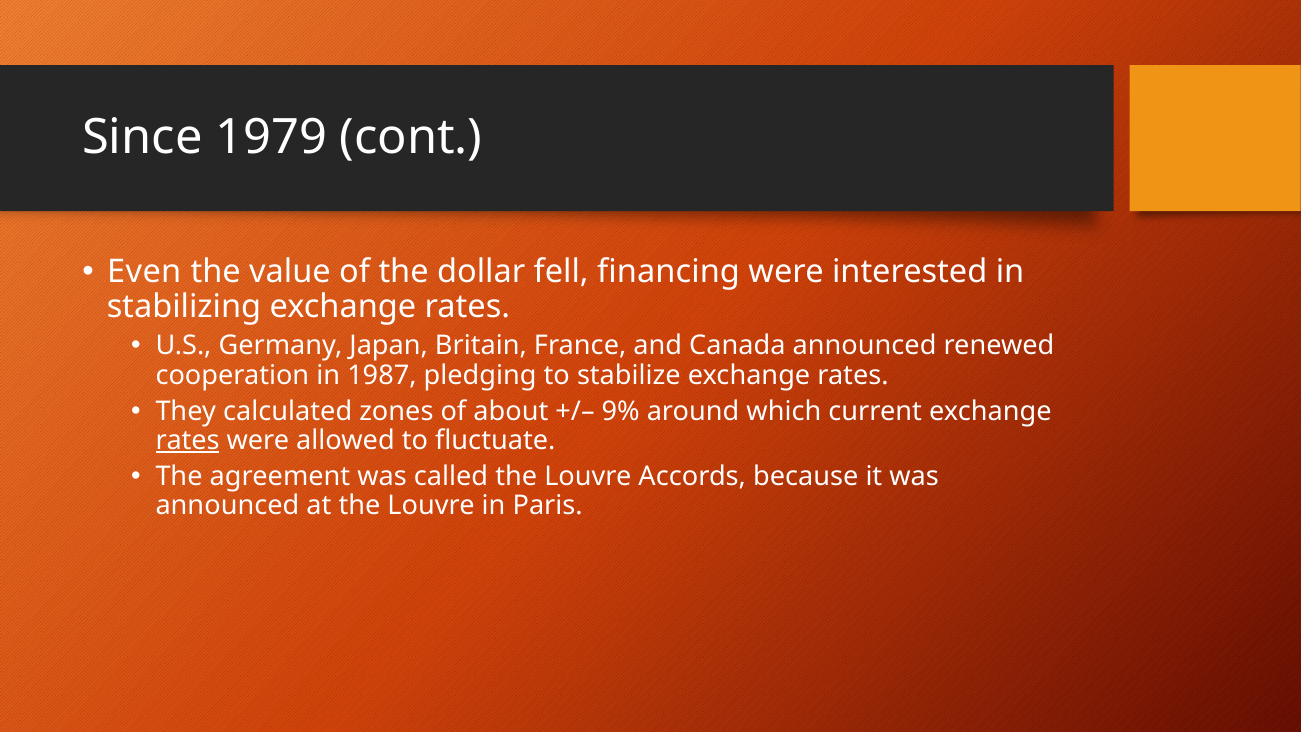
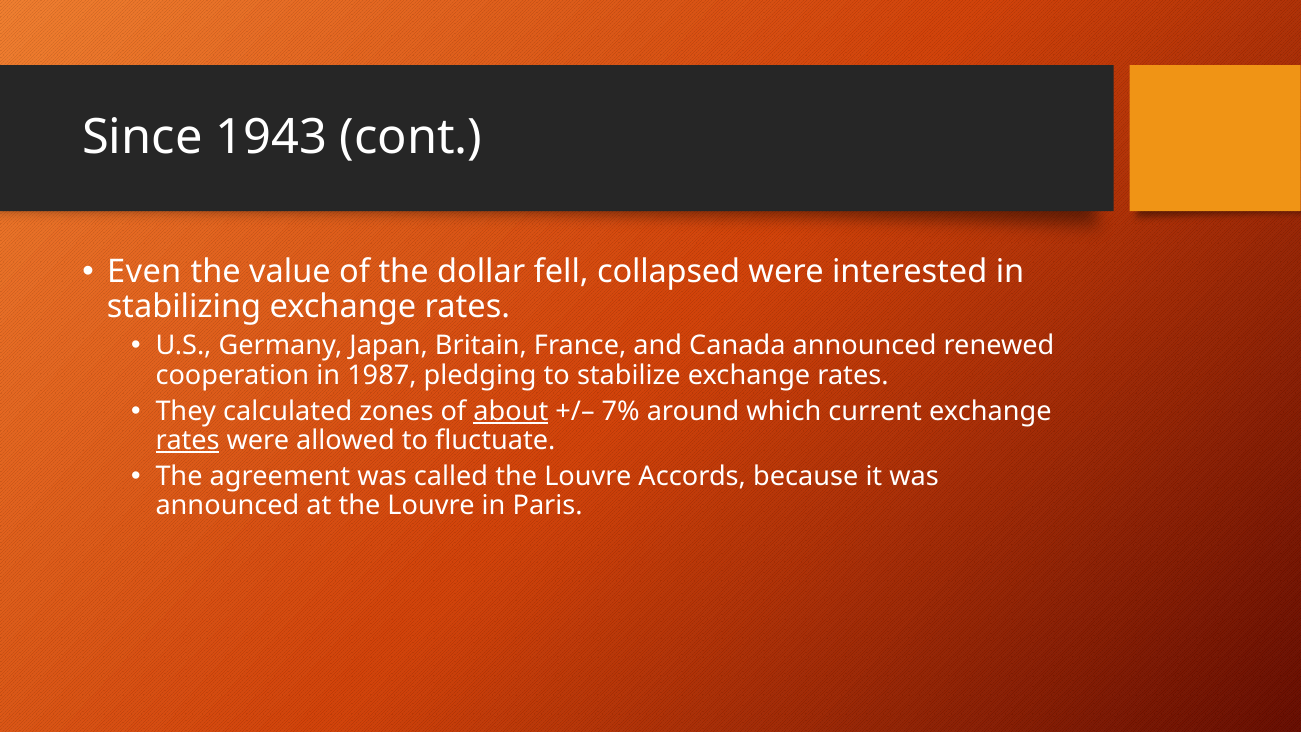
1979: 1979 -> 1943
financing: financing -> collapsed
about underline: none -> present
9%: 9% -> 7%
